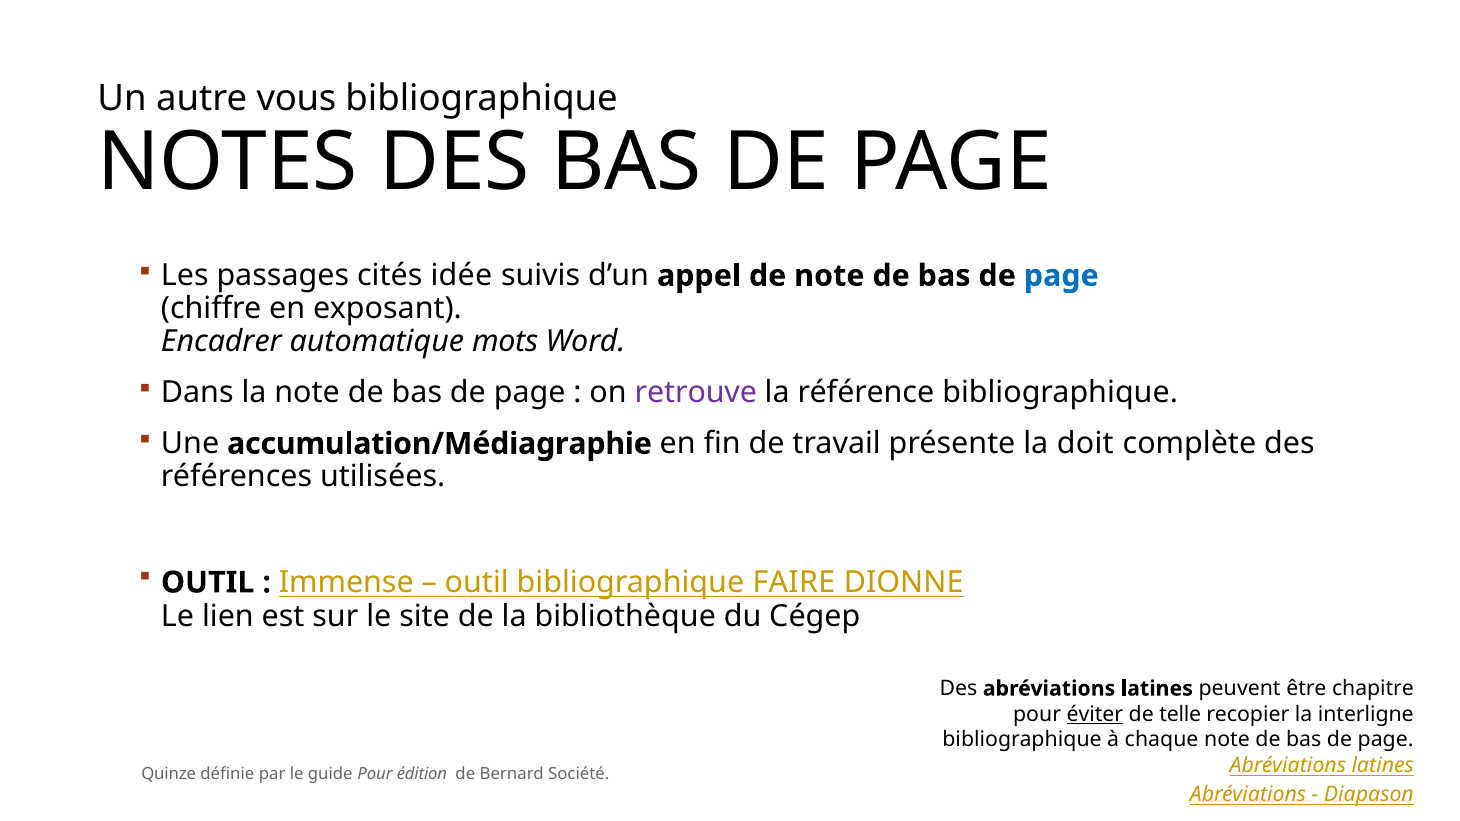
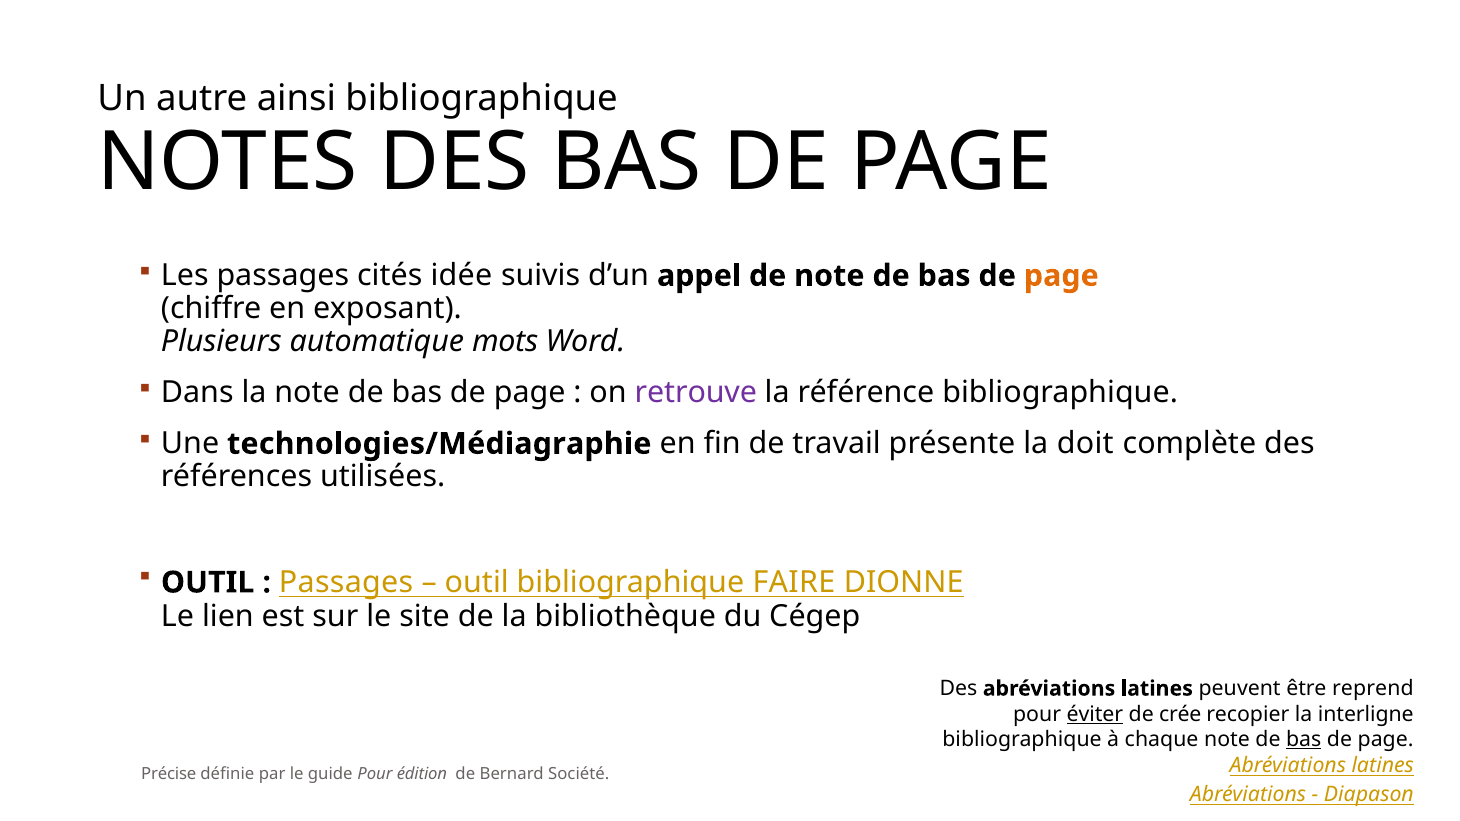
vous: vous -> ainsi
page at (1061, 276) colour: blue -> orange
Encadrer: Encadrer -> Plusieurs
accumulation/Médiagraphie: accumulation/Médiagraphie -> technologies/Médiagraphie
Immense at (346, 583): Immense -> Passages
chapitre: chapitre -> reprend
telle: telle -> crée
bas at (1304, 740) underline: none -> present
Quinze: Quinze -> Précise
